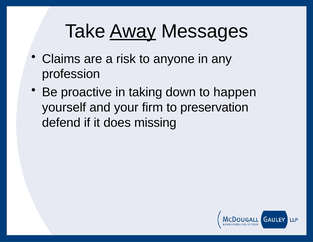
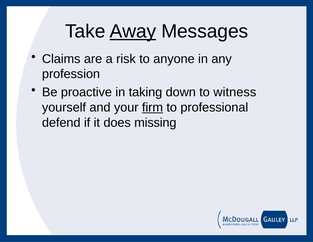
happen: happen -> witness
firm underline: none -> present
preservation: preservation -> professional
